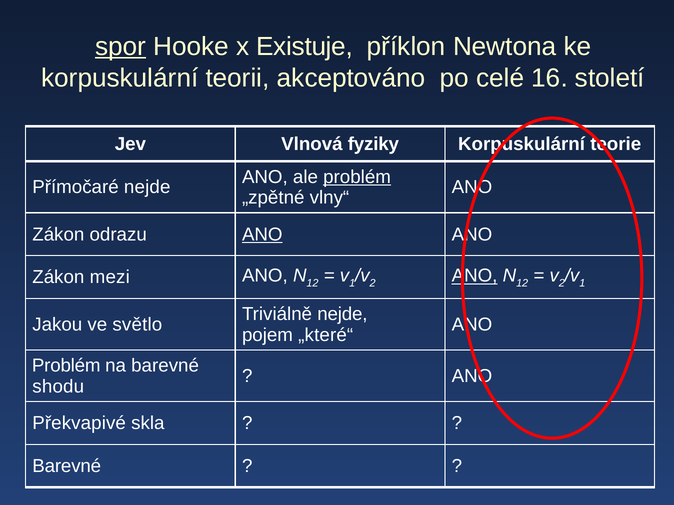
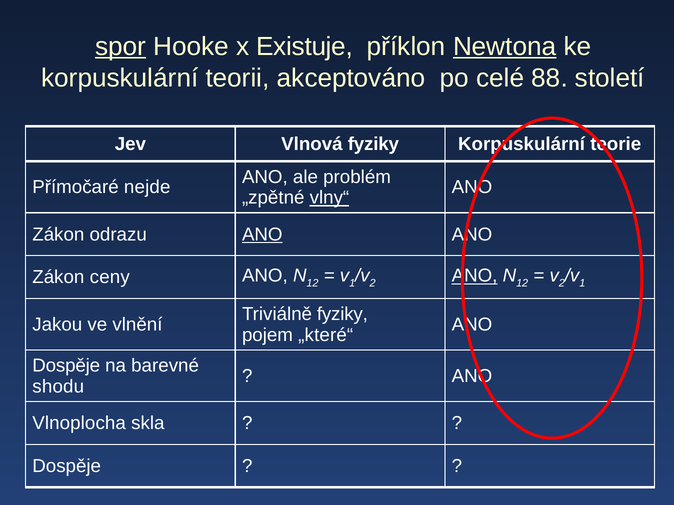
Newtona underline: none -> present
16: 16 -> 88
problém at (357, 177) underline: present -> none
vlny“ underline: none -> present
mezi: mezi -> ceny
Triviálně nejde: nejde -> fyziky
světlo: světlo -> vlnění
Problém at (66, 366): Problém -> Dospěje
Překvapivé: Překvapivé -> Vlnoplocha
Barevné at (67, 467): Barevné -> Dospěje
